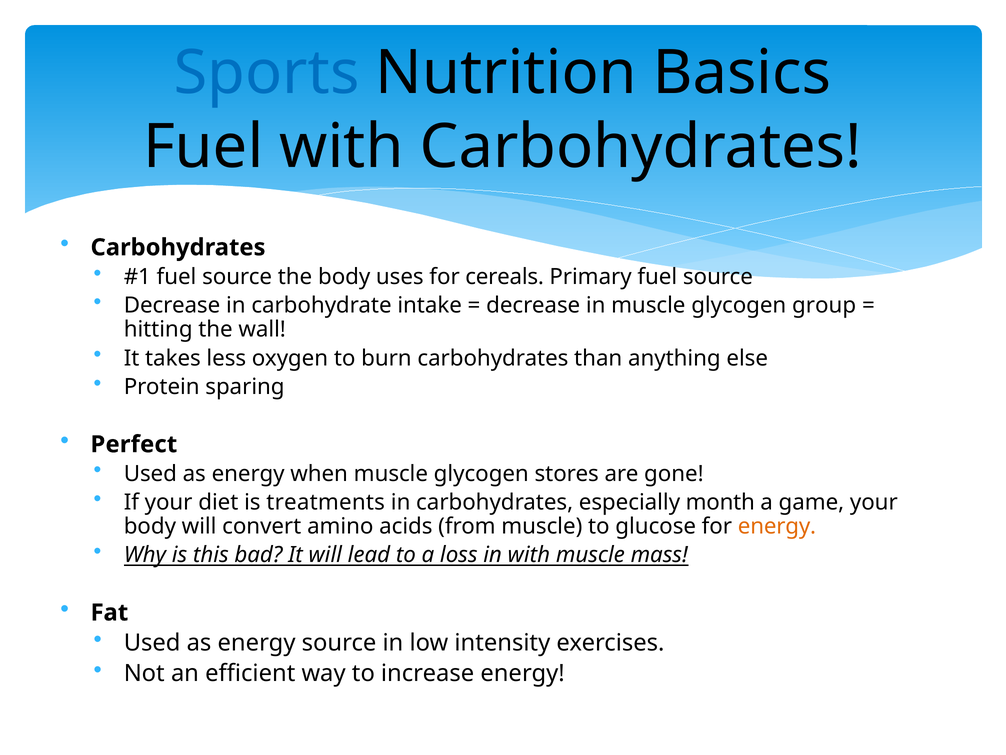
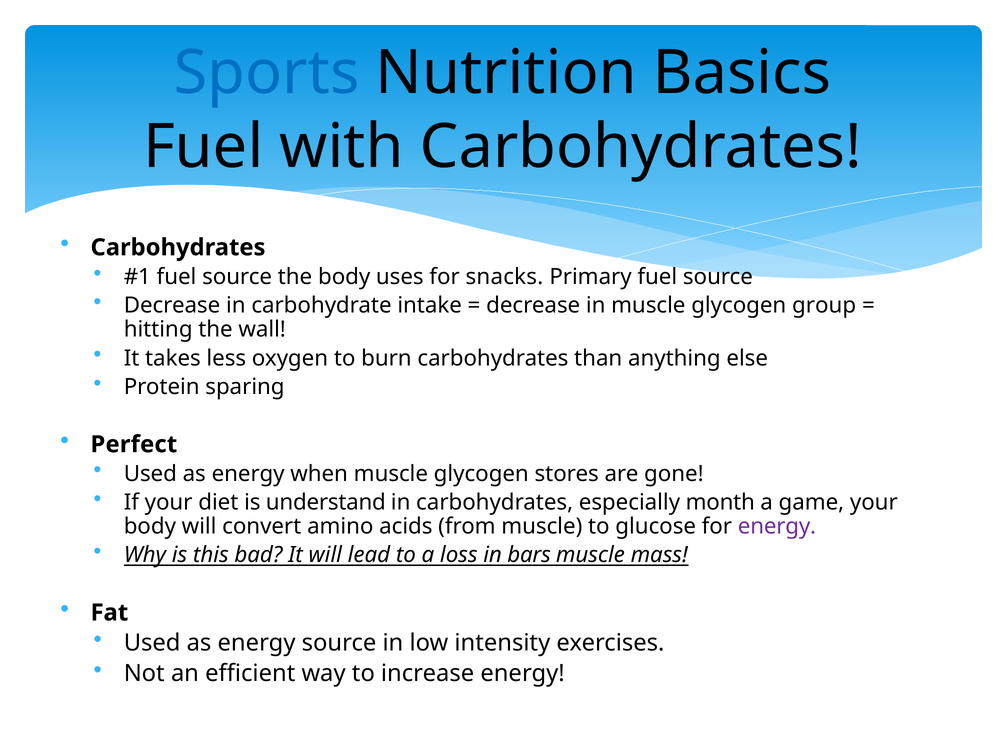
cereals: cereals -> snacks
treatments: treatments -> understand
energy at (777, 526) colour: orange -> purple
in with: with -> bars
